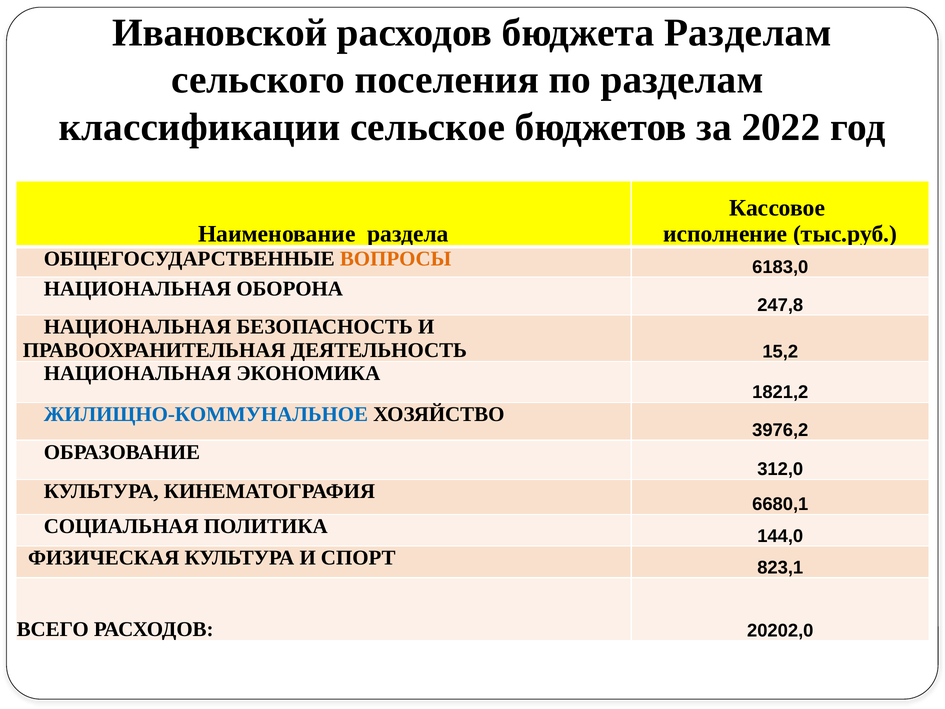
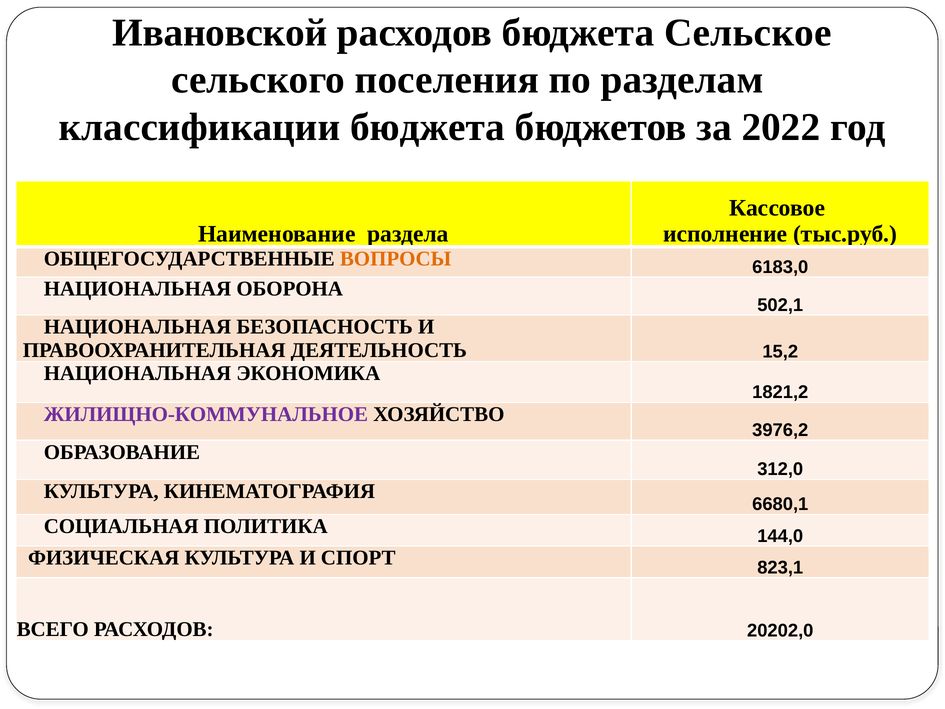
бюджета Разделам: Разделам -> Сельское
классификации сельское: сельское -> бюджета
247,8: 247,8 -> 502,1
ЖИЛИЩНО-КОММУНАЛЬНОЕ colour: blue -> purple
